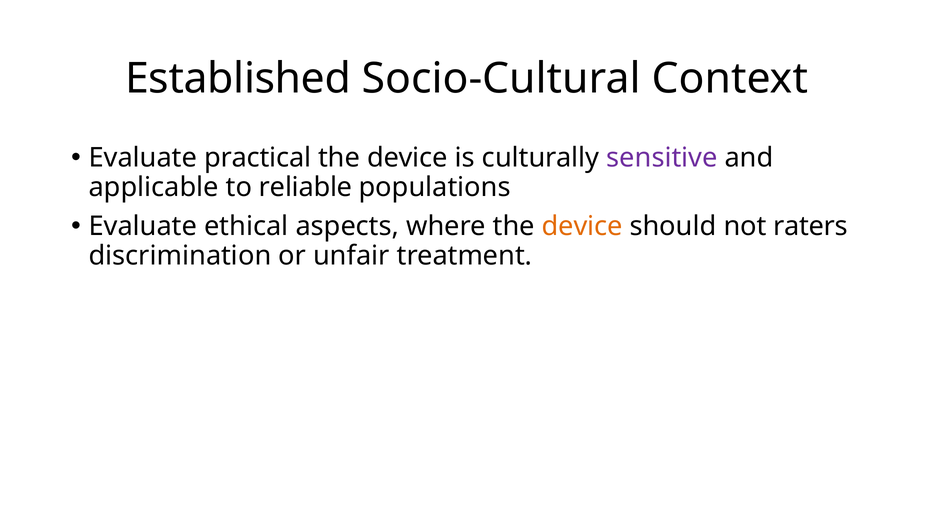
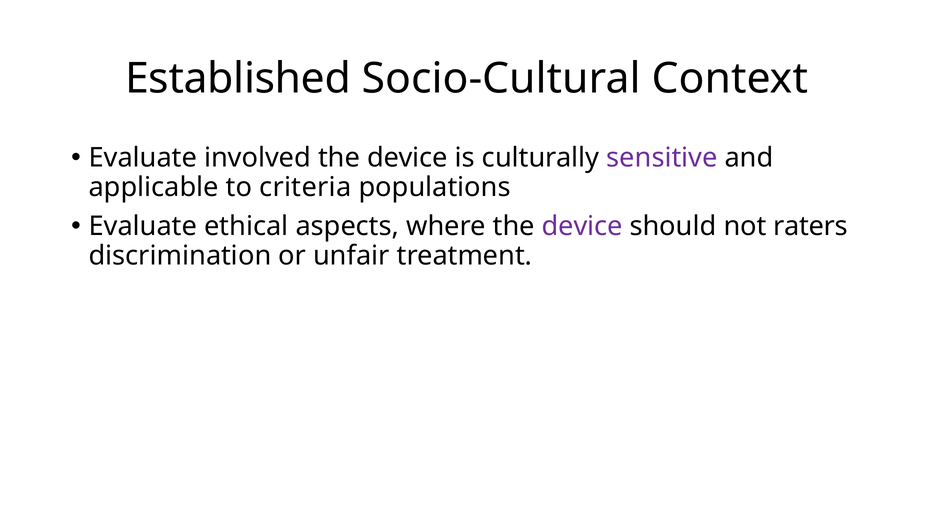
practical: practical -> involved
reliable: reliable -> criteria
device at (582, 227) colour: orange -> purple
